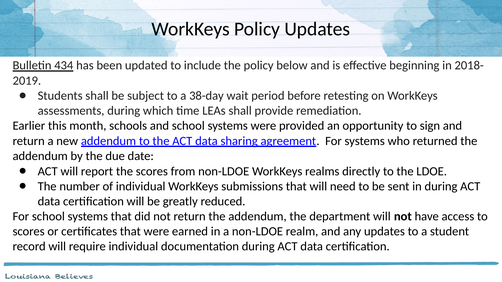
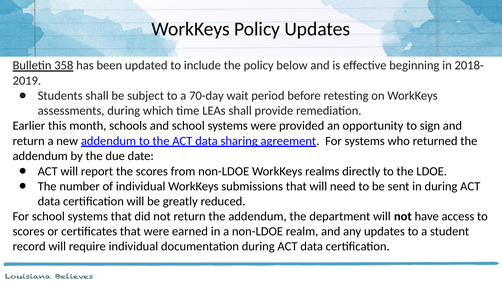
434: 434 -> 358
38-day: 38-day -> 70-day
